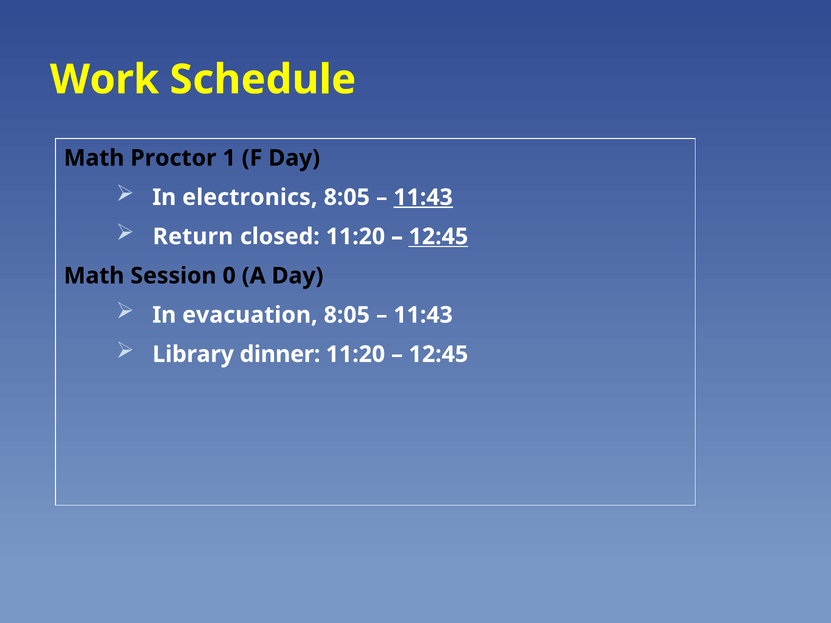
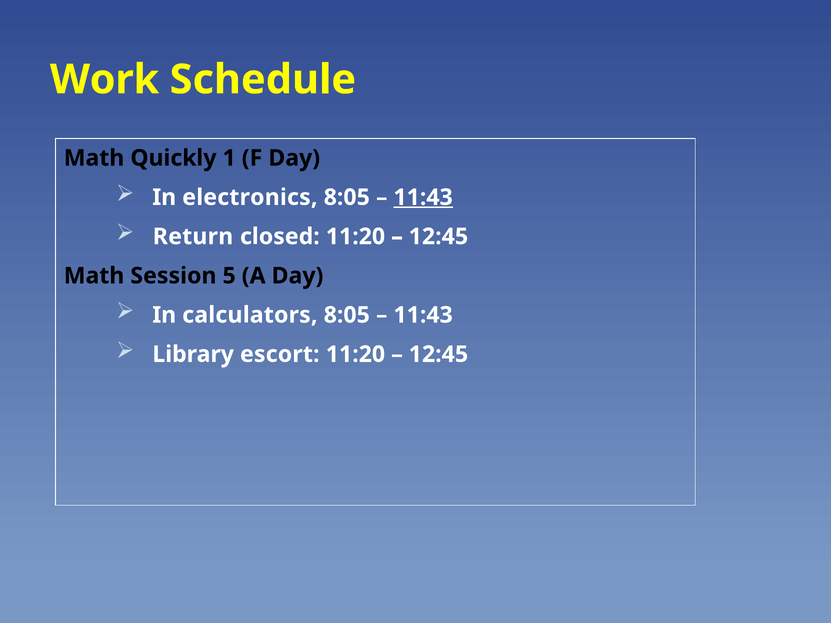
Proctor: Proctor -> Quickly
12:45 at (438, 237) underline: present -> none
0: 0 -> 5
evacuation: evacuation -> calculators
dinner: dinner -> escort
